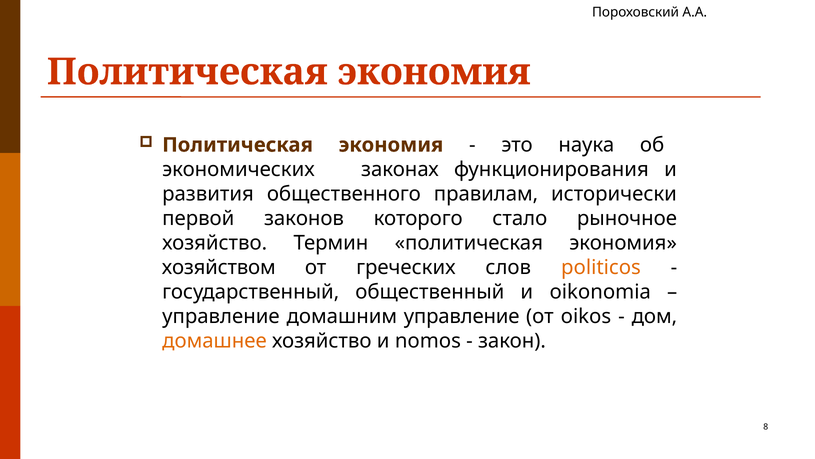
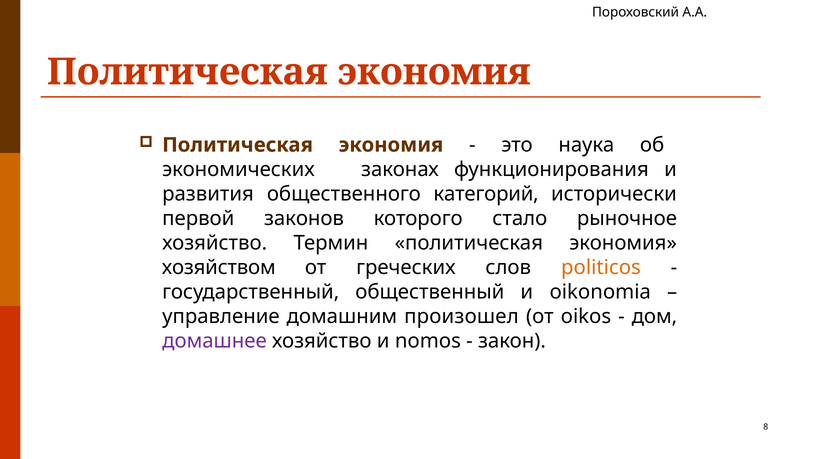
правилам: правилам -> категорий
домашним управление: управление -> произошел
домашнее colour: orange -> purple
